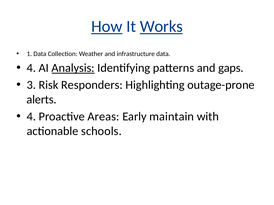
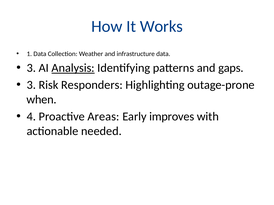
How underline: present -> none
Works underline: present -> none
4 at (31, 68): 4 -> 3
alerts: alerts -> when
maintain: maintain -> improves
schools: schools -> needed
